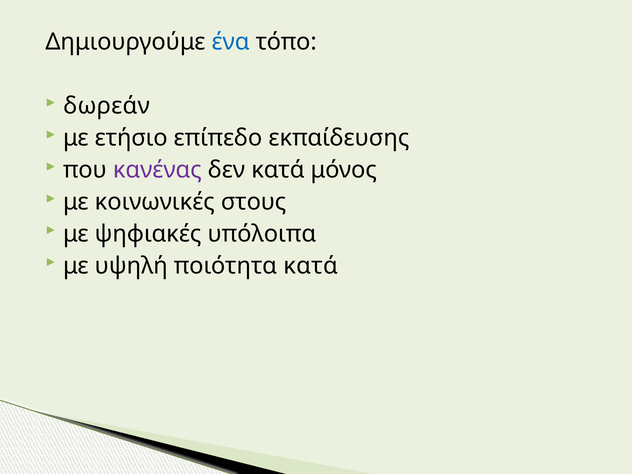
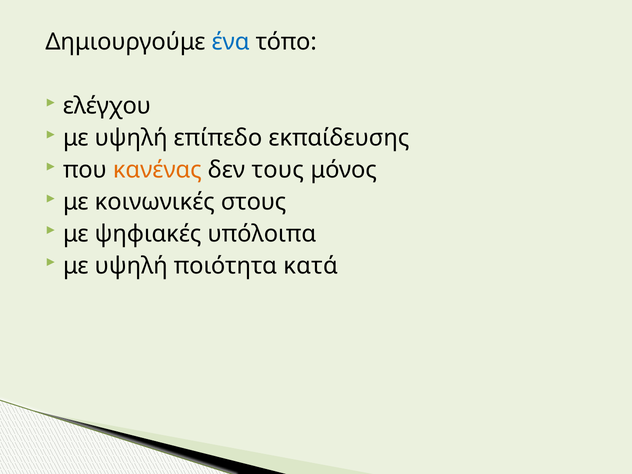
δωρεάν: δωρεάν -> ελέγχου
ετήσιο at (131, 138): ετήσιο -> υψηλή
κανένας colour: purple -> orange
δεν κατά: κατά -> τους
